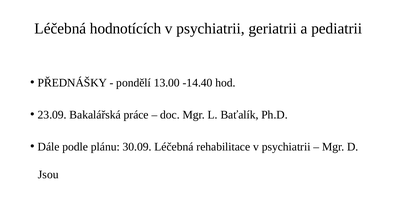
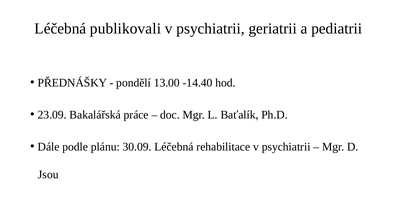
hodnotících: hodnotících -> publikovali
